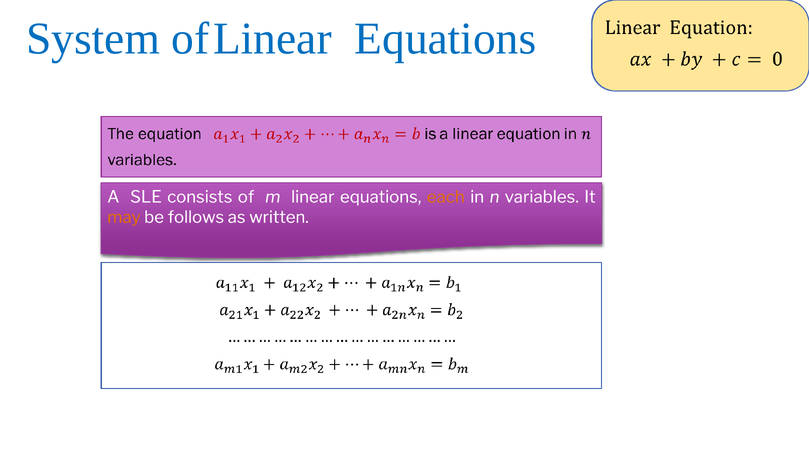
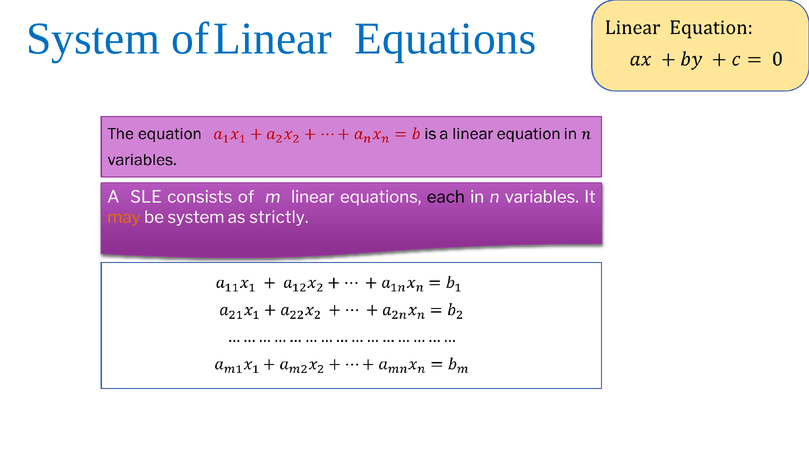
each colour: orange -> black
be follows: follows -> system
written: written -> strictly
